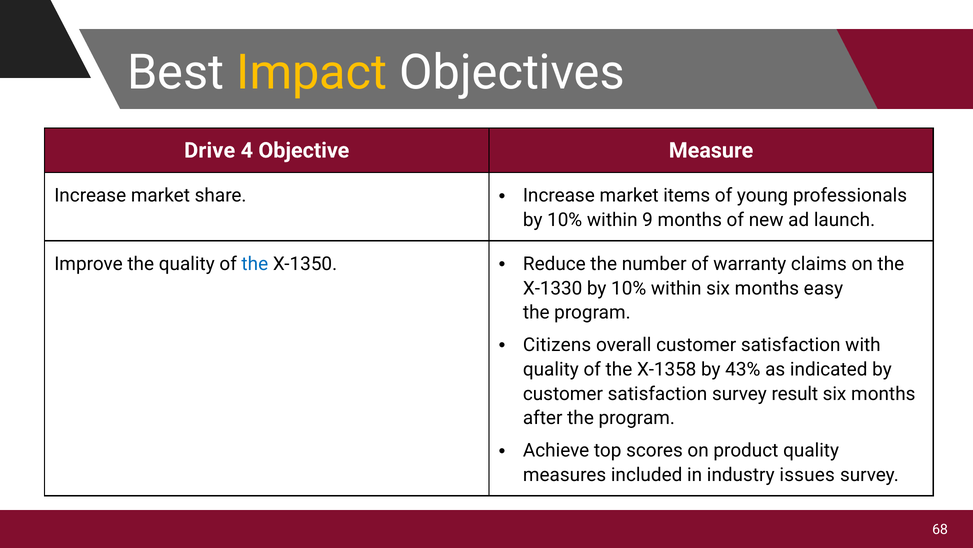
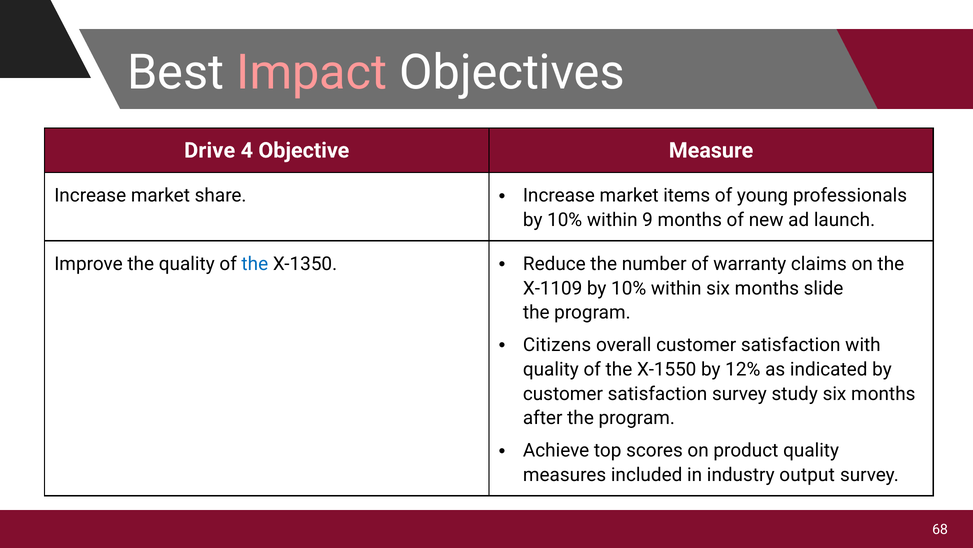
Impact colour: yellow -> pink
X-1330: X-1330 -> X-1109
easy: easy -> slide
X-1358: X-1358 -> X-1550
43%: 43% -> 12%
result: result -> study
issues: issues -> output
